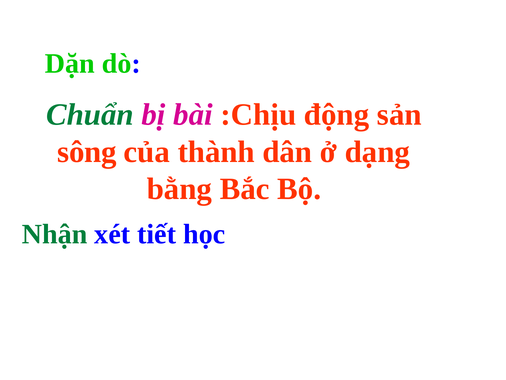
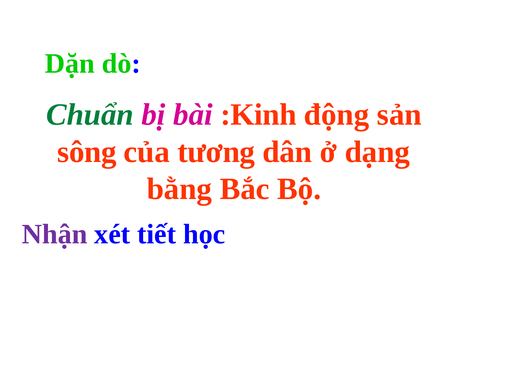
:Chịu: :Chịu -> :Kinh
thành: thành -> tương
Nhận colour: green -> purple
